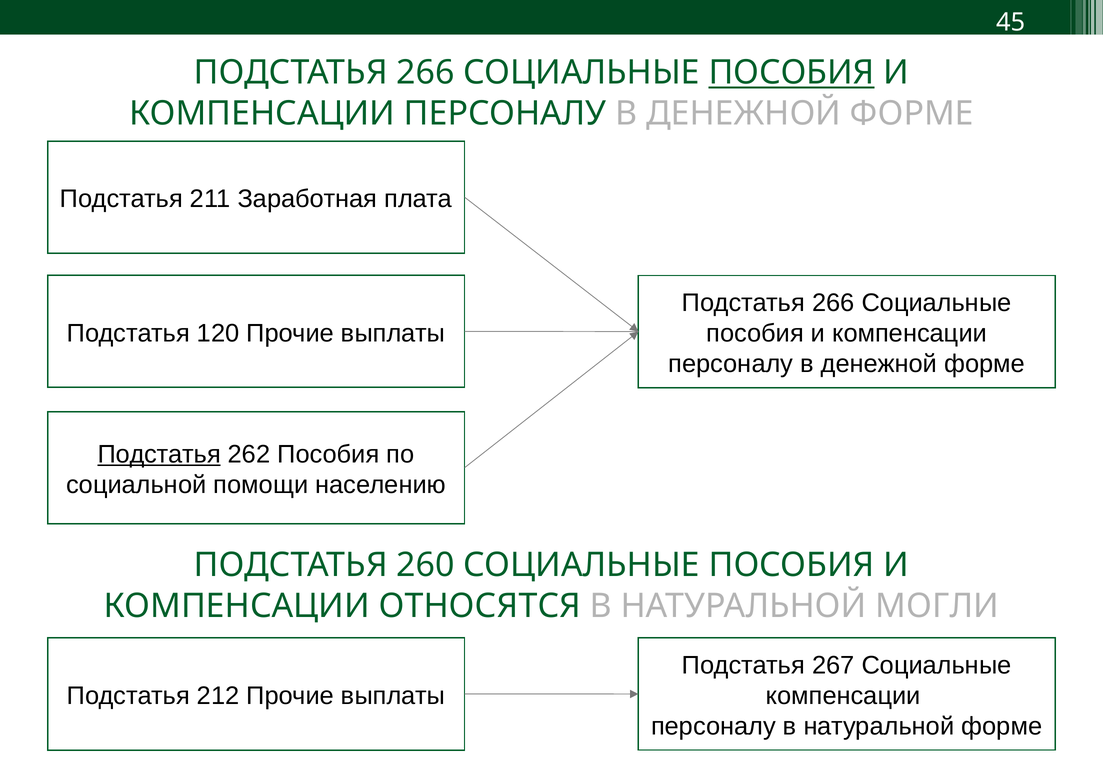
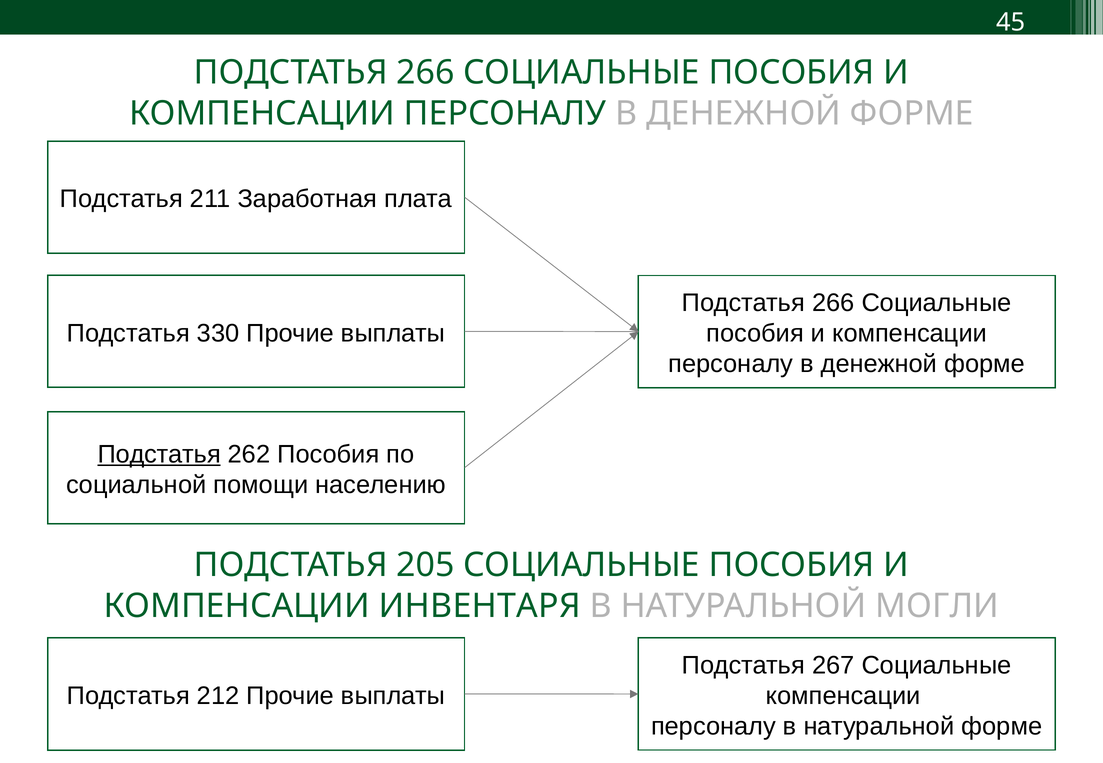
ПОСОБИЯ at (792, 73) underline: present -> none
120: 120 -> 330
260: 260 -> 205
ОТНОСЯТСЯ: ОТНОСЯТСЯ -> ИНВЕНТАРЯ
